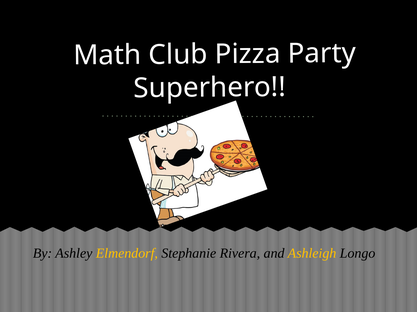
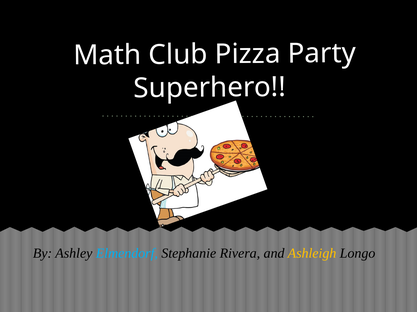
Elmendorf colour: yellow -> light blue
